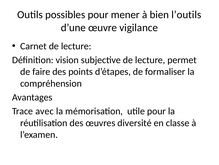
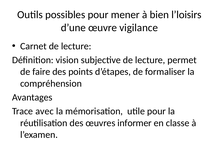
l’outils: l’outils -> l’loisirs
diversité: diversité -> informer
